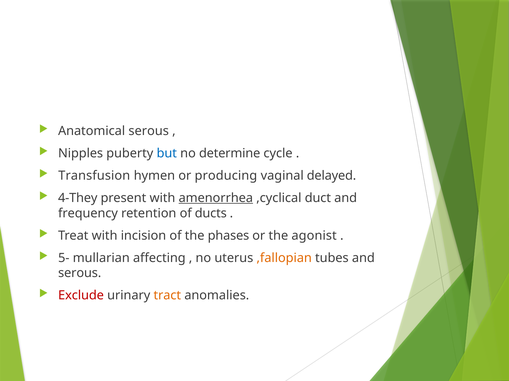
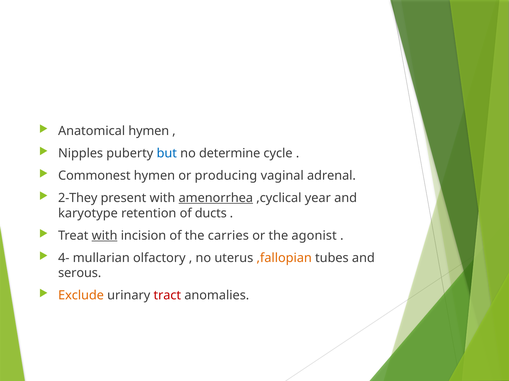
Anatomical serous: serous -> hymen
Transfusion: Transfusion -> Commonest
delayed: delayed -> adrenal
4-They: 4-They -> 2-They
duct: duct -> year
frequency: frequency -> karyotype
with at (105, 236) underline: none -> present
phases: phases -> carries
5-: 5- -> 4-
affecting: affecting -> olfactory
Exclude colour: red -> orange
tract colour: orange -> red
